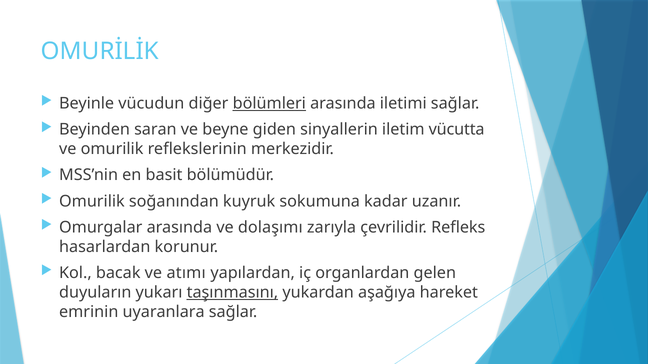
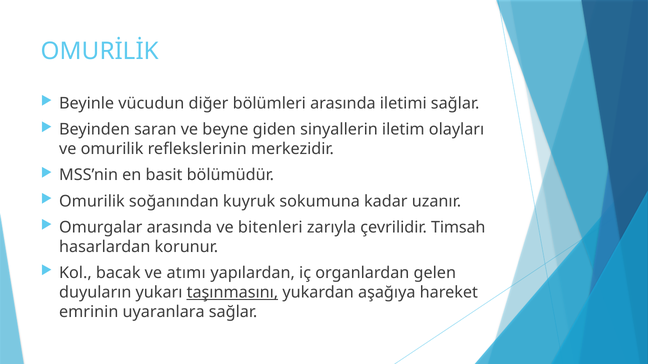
bölümleri underline: present -> none
vücutta: vücutta -> olayları
dolaşımı: dolaşımı -> bitenleri
Refleks: Refleks -> Timsah
